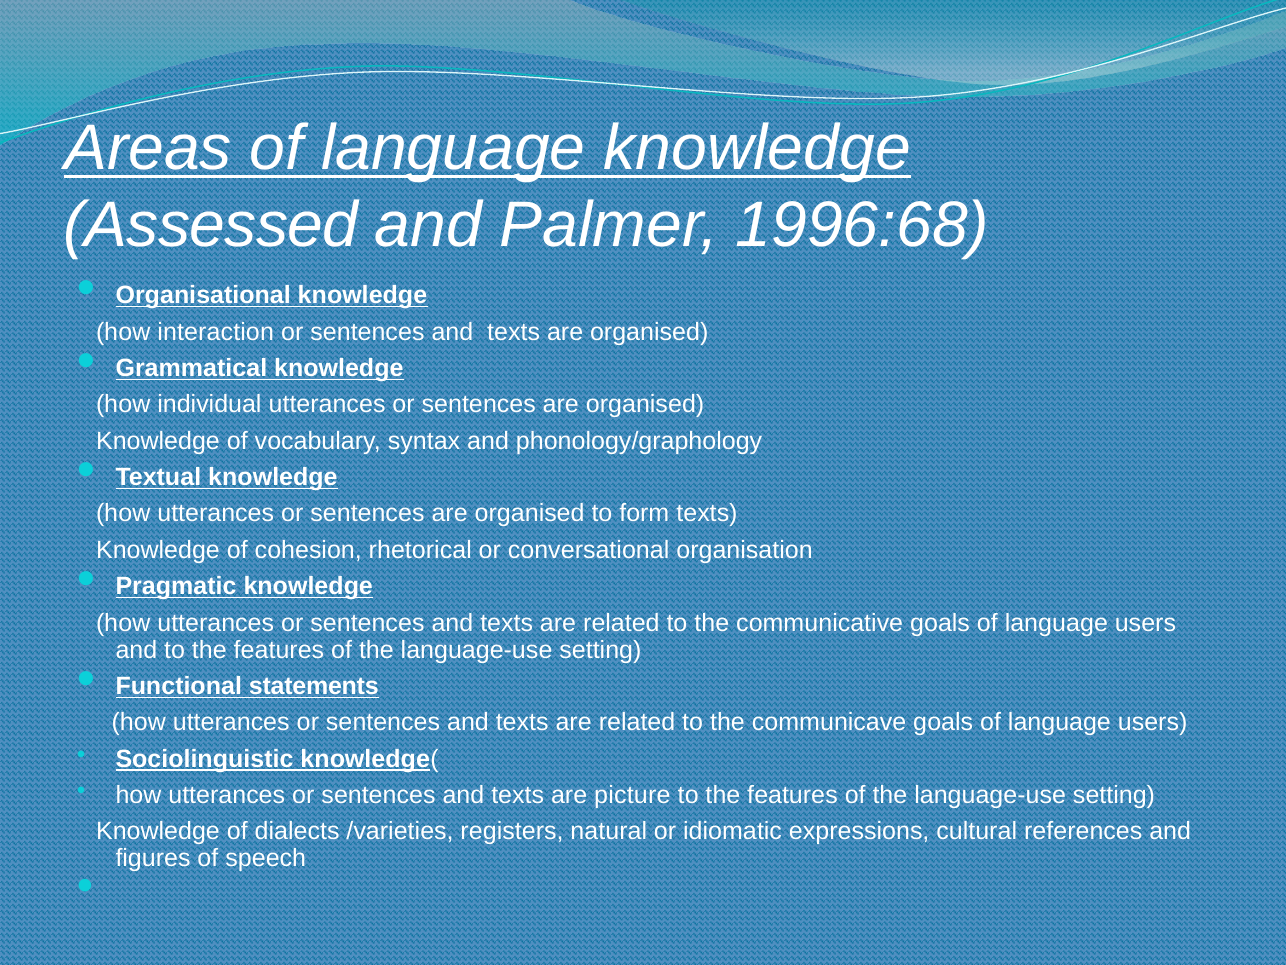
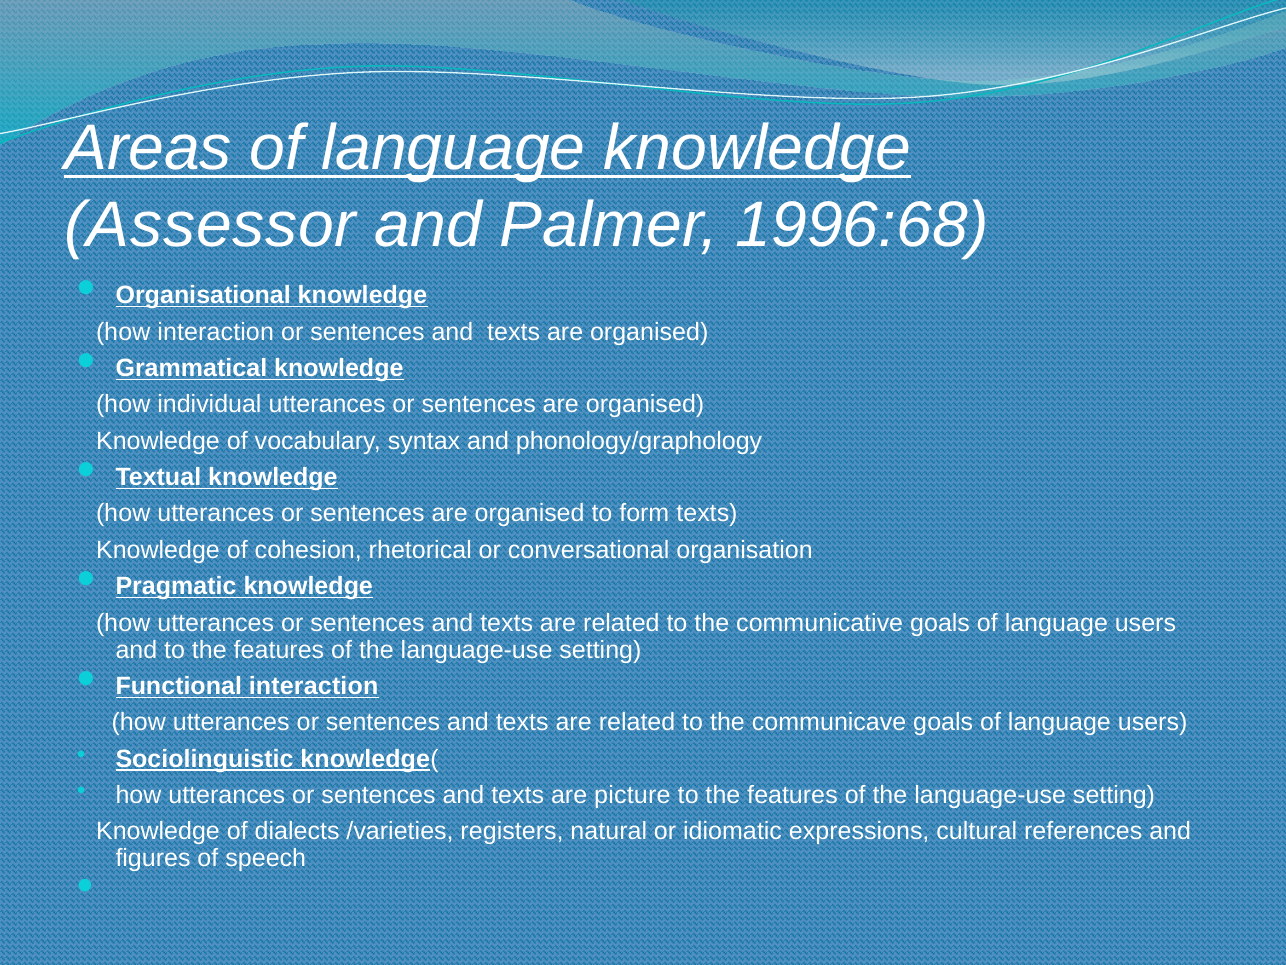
Assessed: Assessed -> Assessor
Functional statements: statements -> interaction
